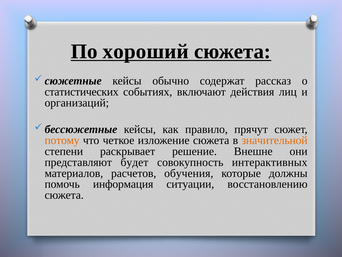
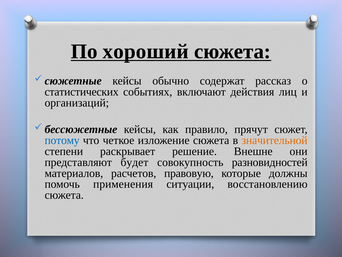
потому colour: orange -> blue
интерактивных: интерактивных -> разновидностей
обучения: обучения -> правовую
информация: информация -> применения
